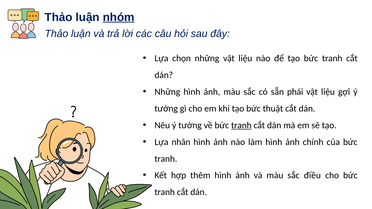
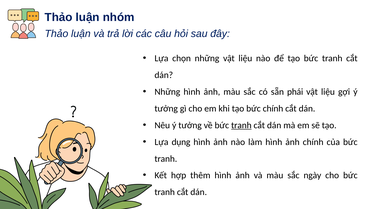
nhóm underline: present -> none
bức thuật: thuật -> chính
nhân: nhân -> dụng
điều: điều -> ngày
